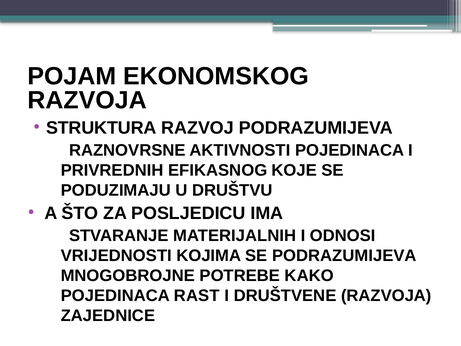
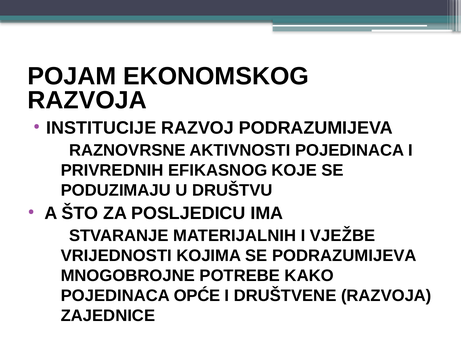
STRUKTURA: STRUKTURA -> INSTITUCIJE
ODNOSI: ODNOSI -> VJEŽBE
RAST: RAST -> OPĆE
